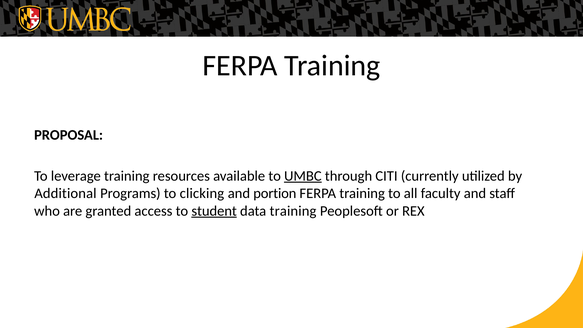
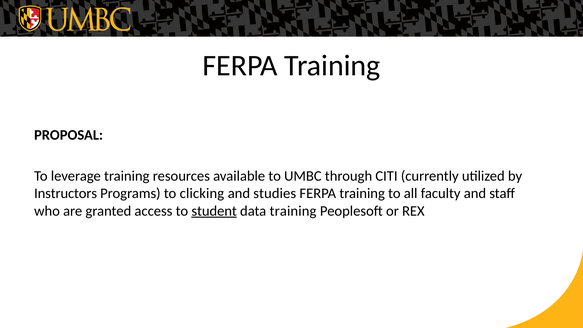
UMBC underline: present -> none
Additional: Additional -> Instructors
portion: portion -> studies
